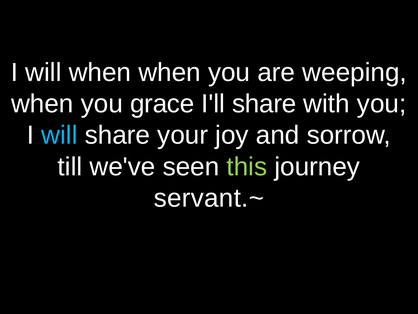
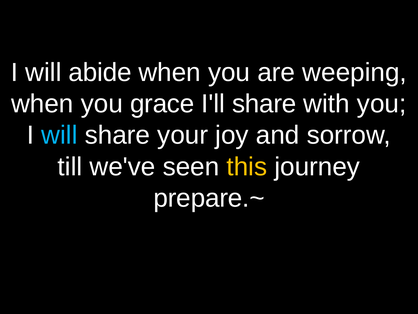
will when: when -> abide
this colour: light green -> yellow
servant.~: servant.~ -> prepare.~
